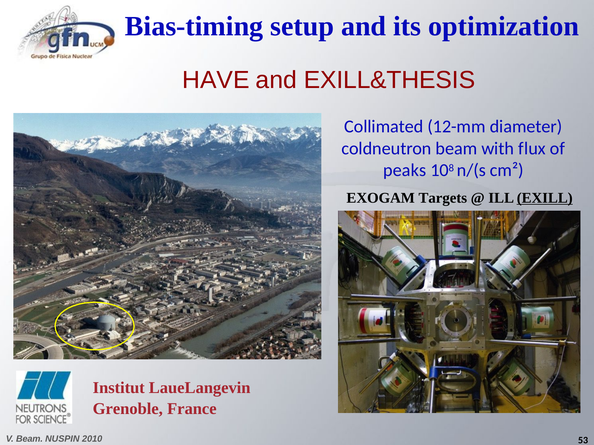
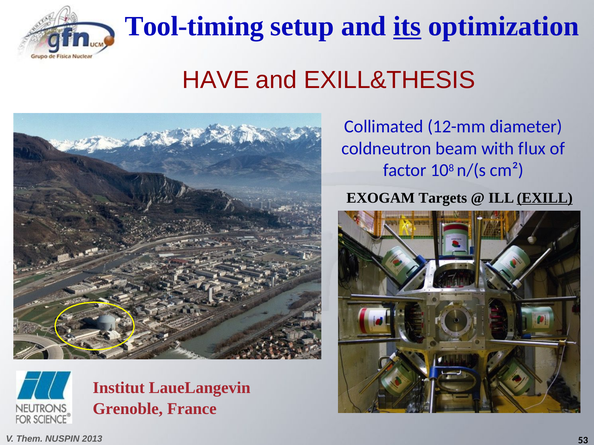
Bias-timing: Bias-timing -> Tool-timing
its underline: none -> present
peaks: peaks -> factor
V Beam: Beam -> Them
2010: 2010 -> 2013
